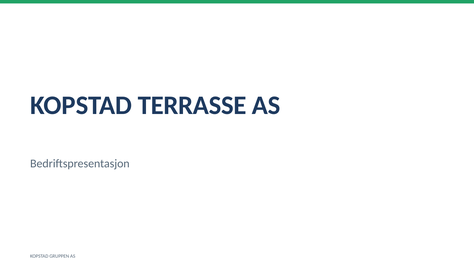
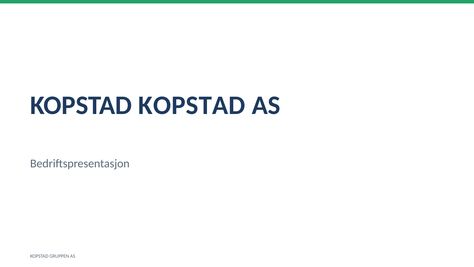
KOPSTAD TERRASSE: TERRASSE -> KOPSTAD
